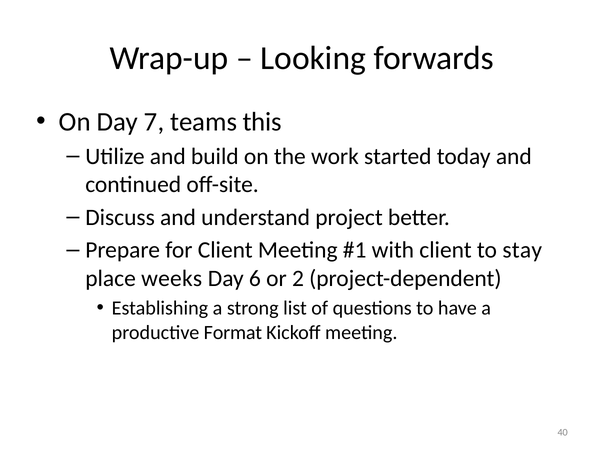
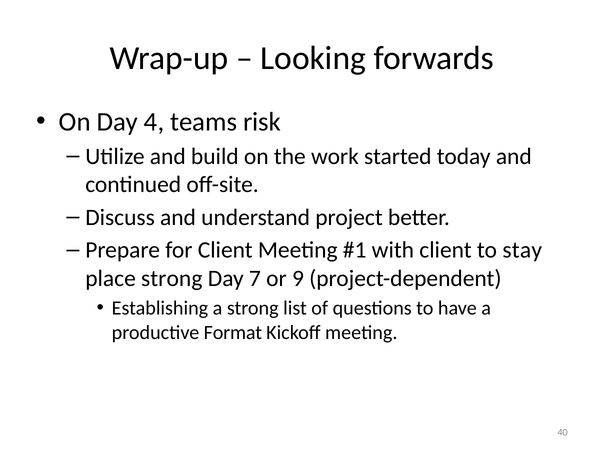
7: 7 -> 4
this: this -> risk
place weeks: weeks -> strong
6: 6 -> 7
2: 2 -> 9
